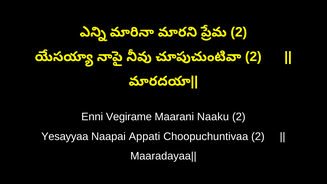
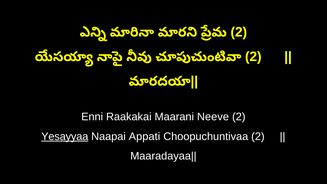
Vegirame: Vegirame -> Raakakai
Naaku: Naaku -> Neeve
Yesayyaa underline: none -> present
